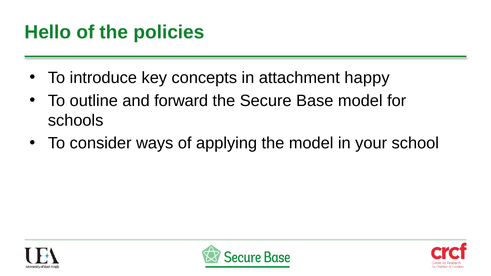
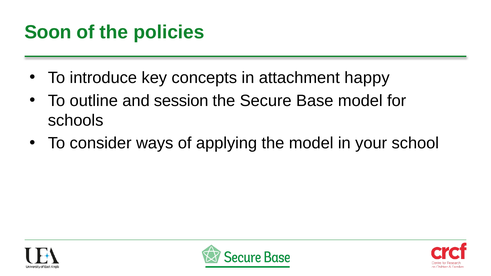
Hello: Hello -> Soon
forward: forward -> session
